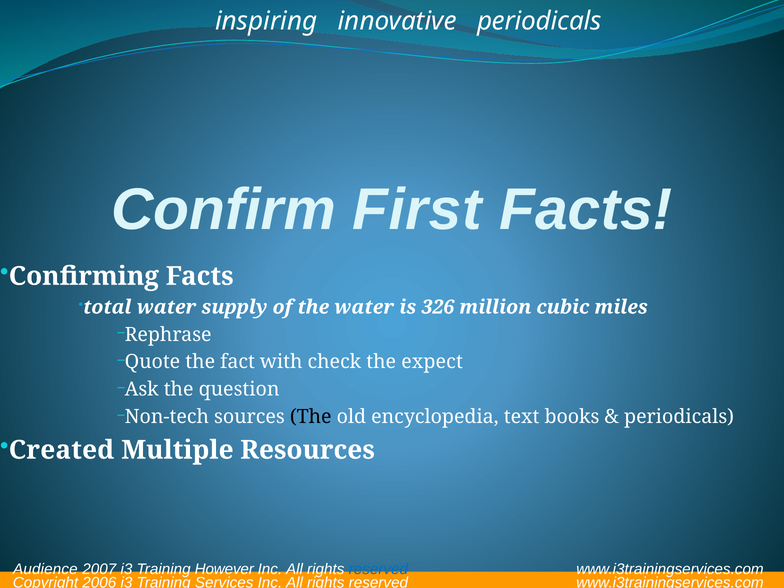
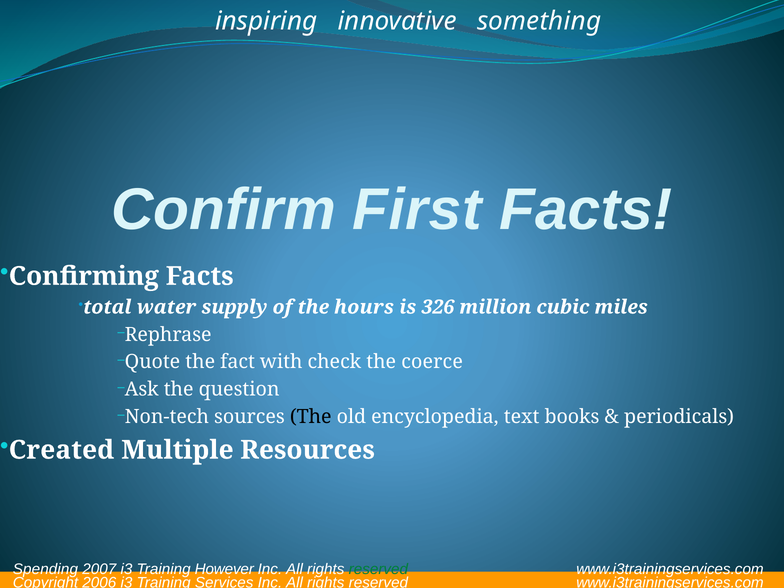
innovative periodicals: periodicals -> something
the water: water -> hours
expect: expect -> coerce
Audience: Audience -> Spending
reserved at (378, 569) colour: blue -> green
